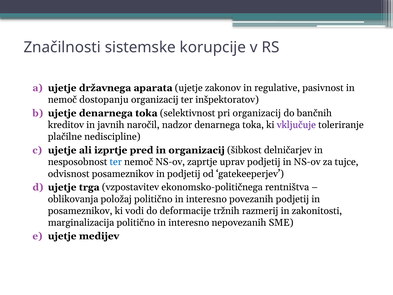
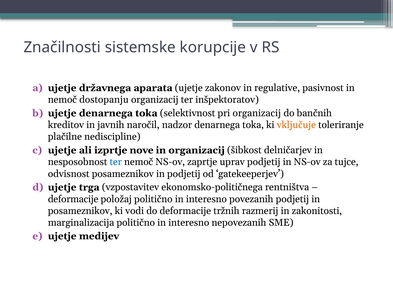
vključuje colour: purple -> orange
pred: pred -> nove
oblikovanja at (73, 199): oblikovanja -> deformacije
